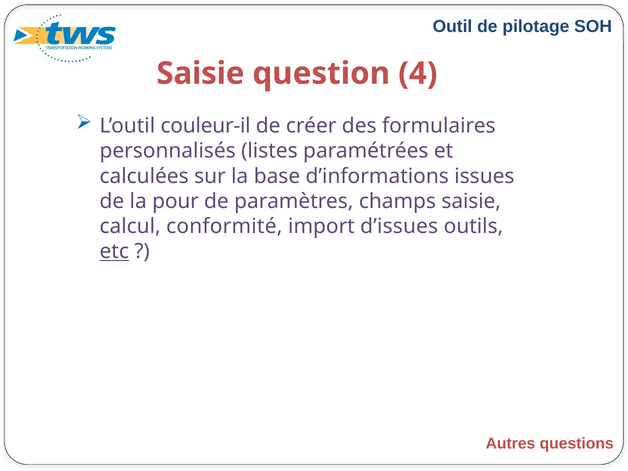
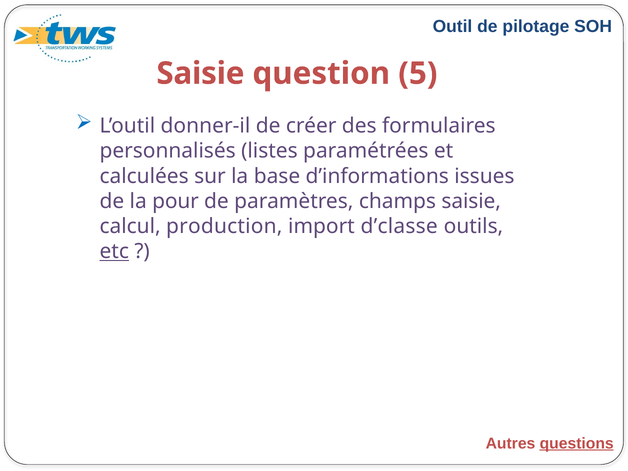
4: 4 -> 5
couleur-il: couleur-il -> donner-il
conformité: conformité -> production
d’issues: d’issues -> d’classe
questions underline: none -> present
